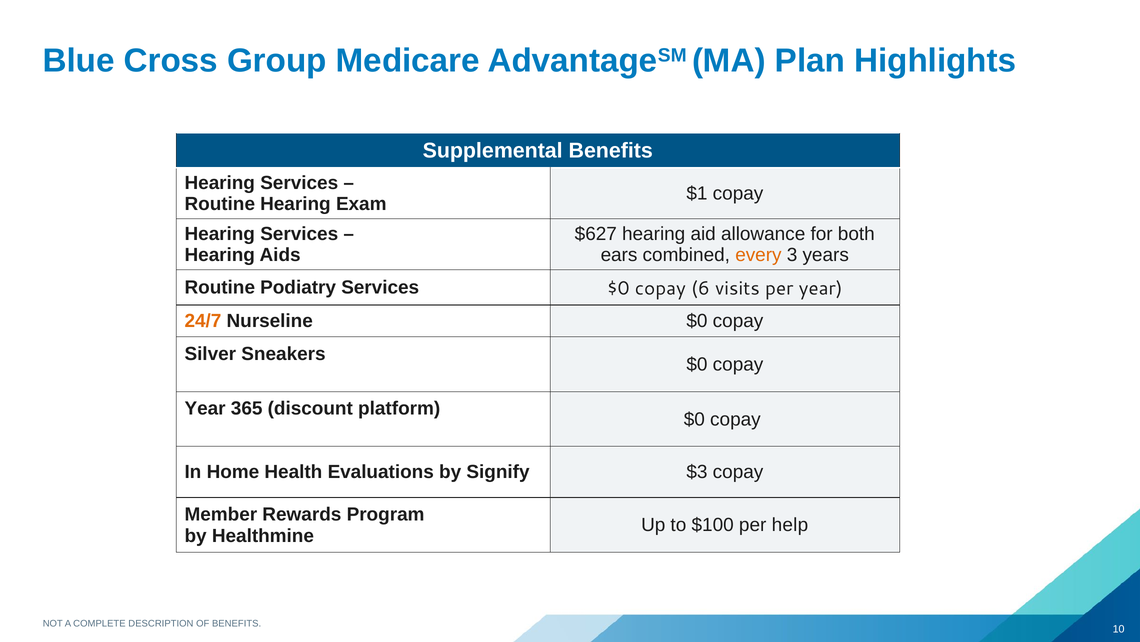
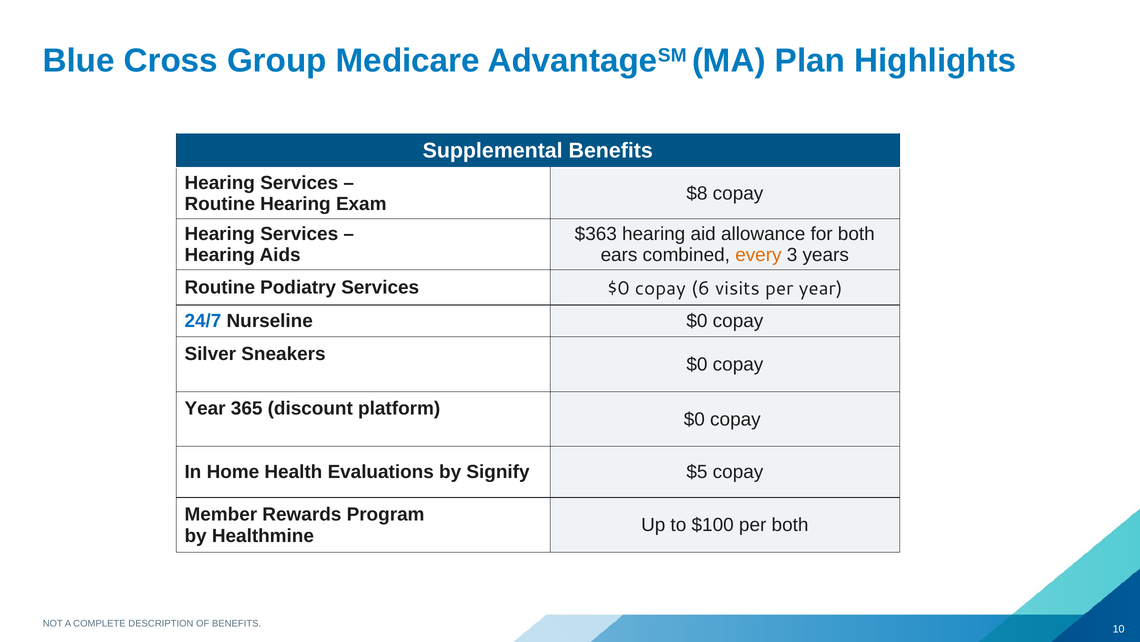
$1: $1 -> $8
$627: $627 -> $363
24/7 colour: orange -> blue
$3: $3 -> $5
per help: help -> both
